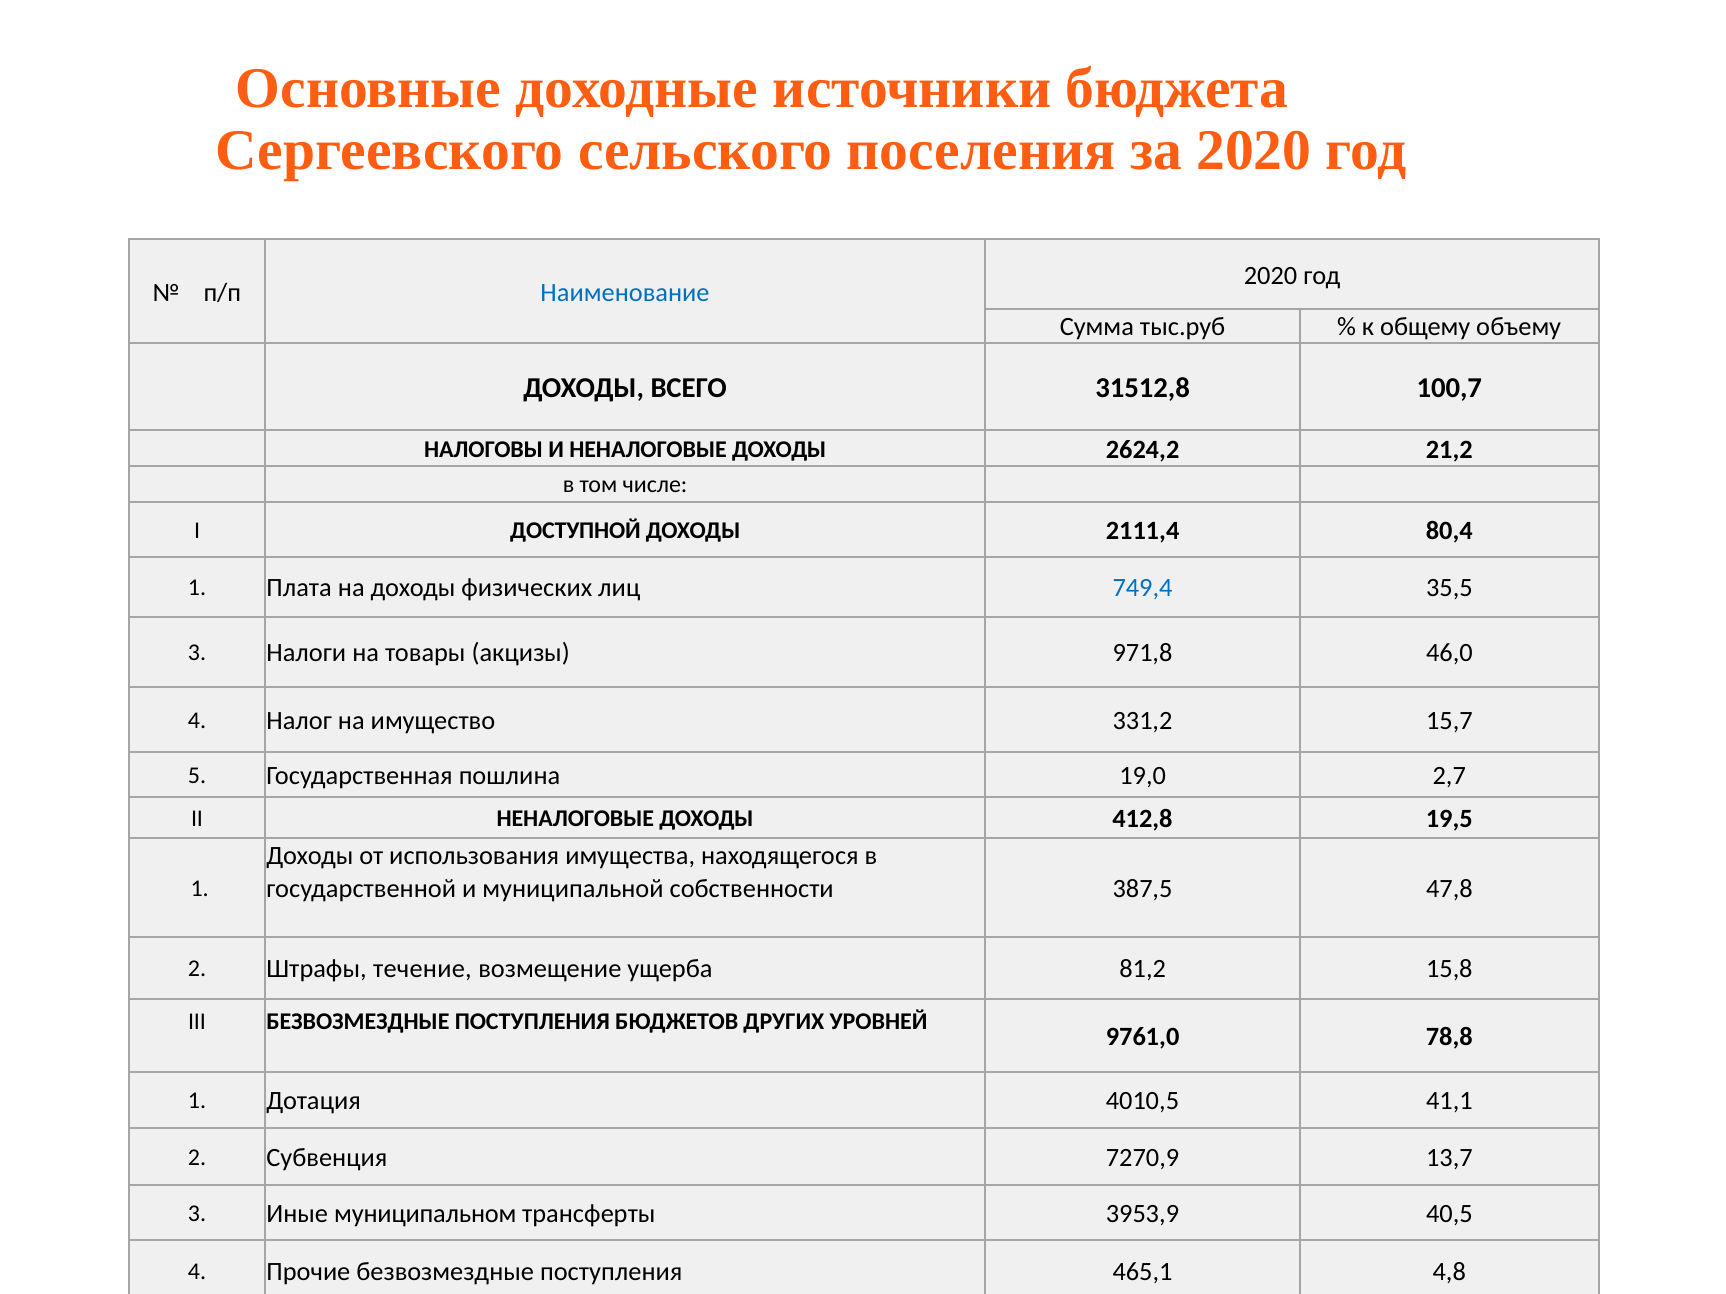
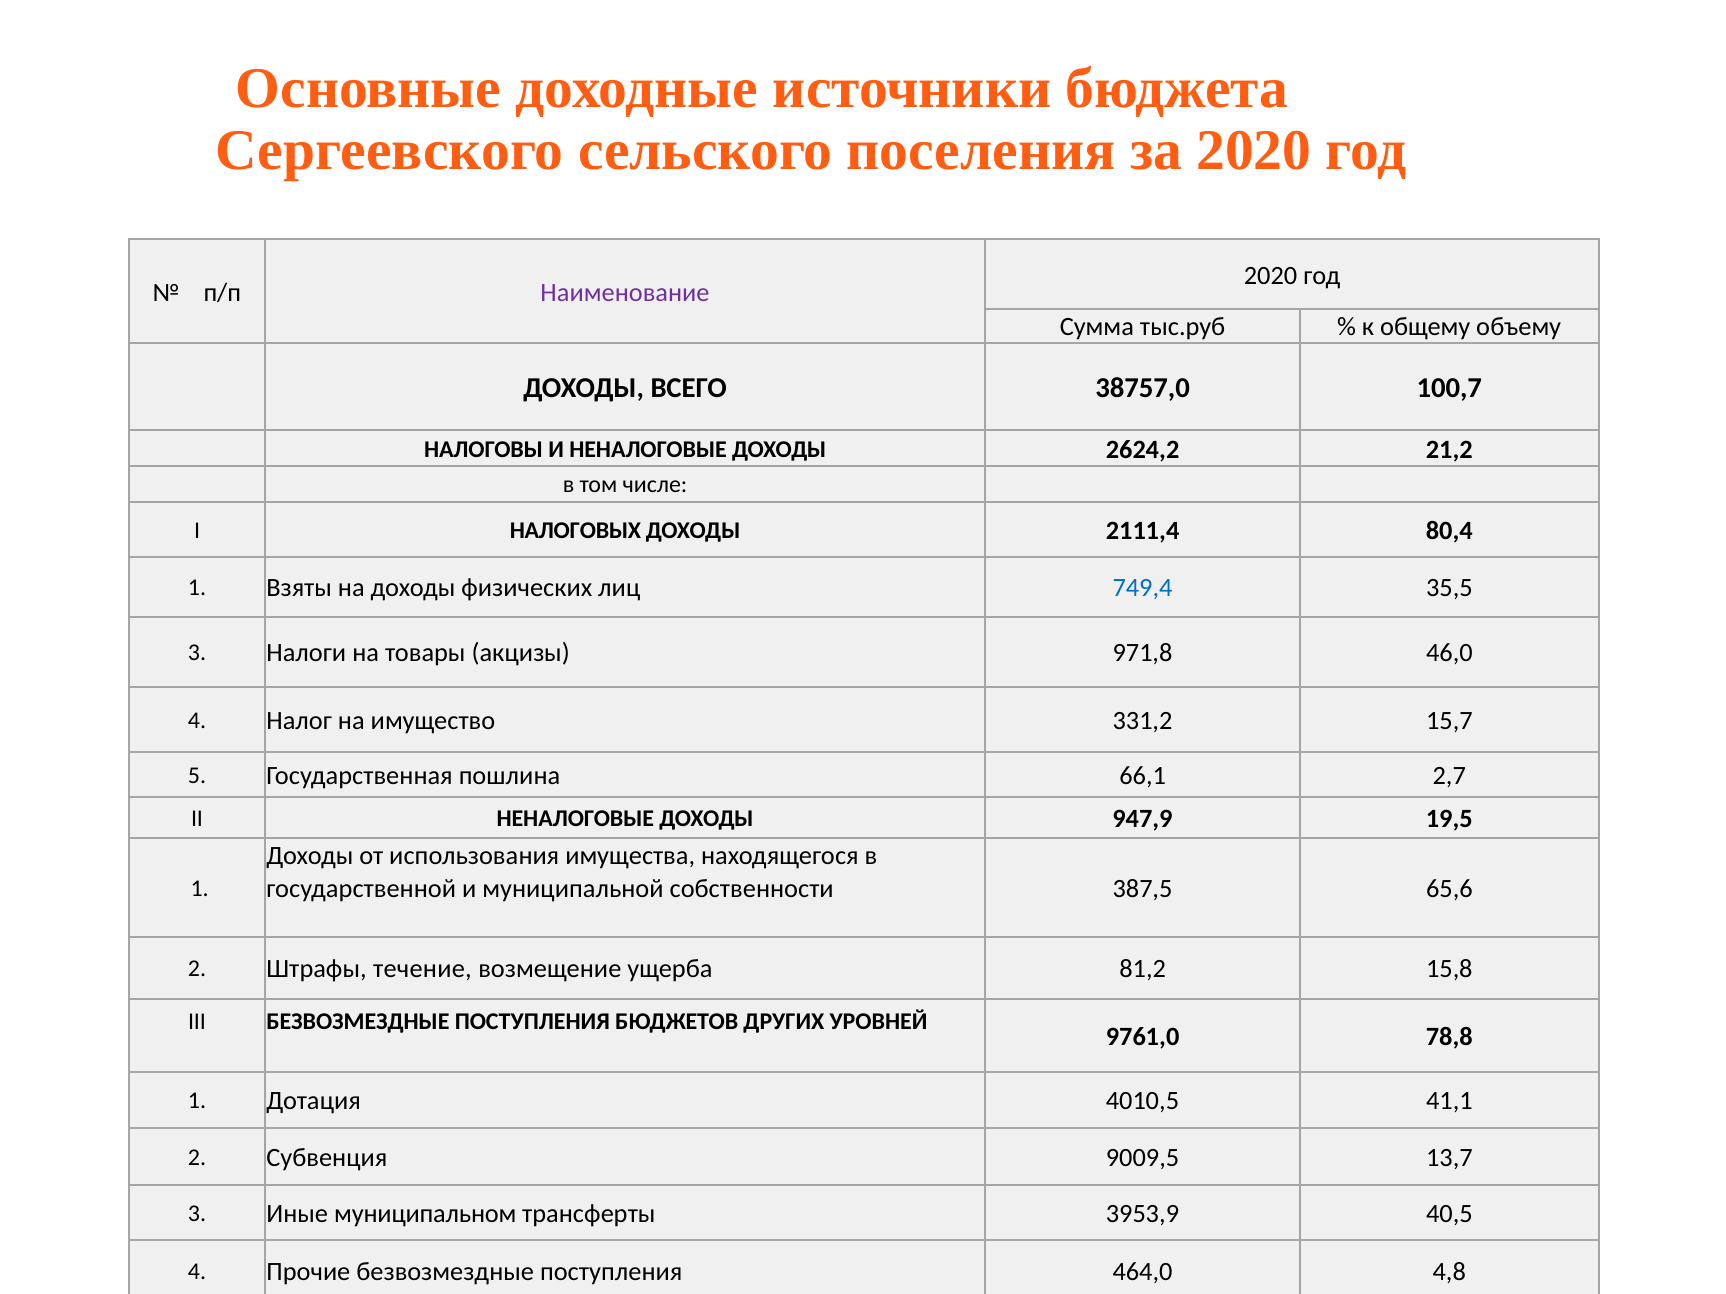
Наименование colour: blue -> purple
31512,8: 31512,8 -> 38757,0
ДОСТУПНОЙ: ДОСТУПНОЙ -> НАЛОГОВЫХ
Плата: Плата -> Взяты
19,0: 19,0 -> 66,1
412,8: 412,8 -> 947,9
47,8: 47,8 -> 65,6
7270,9: 7270,9 -> 9009,5
465,1: 465,1 -> 464,0
